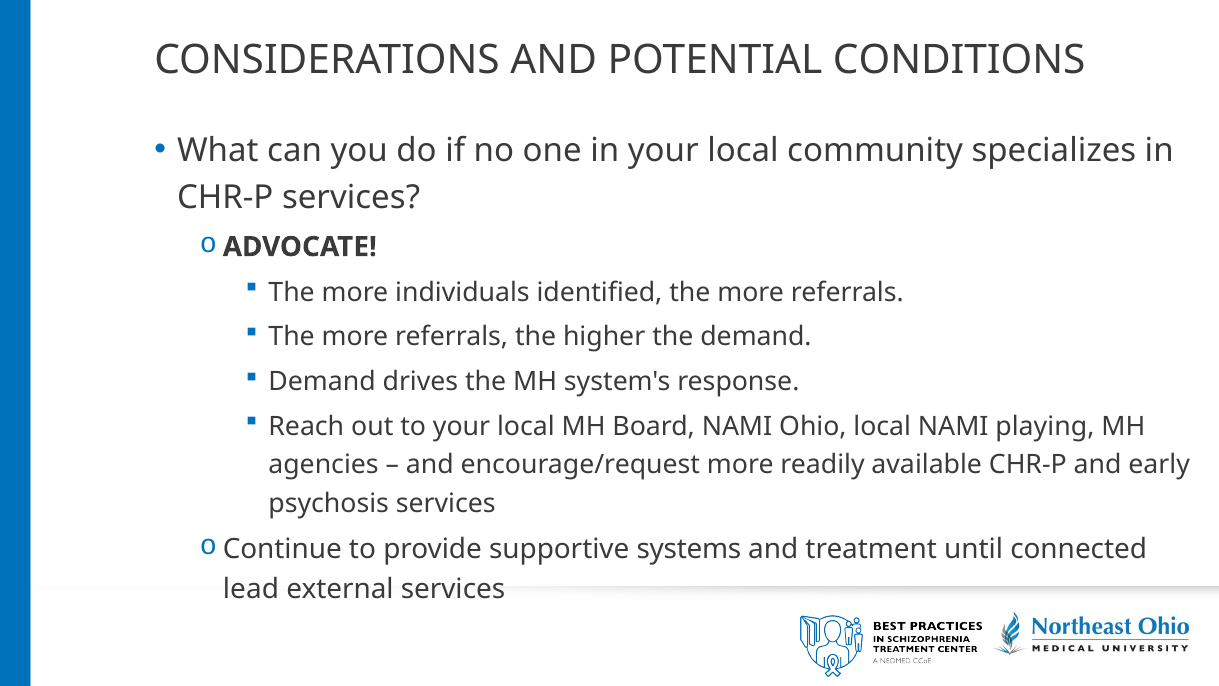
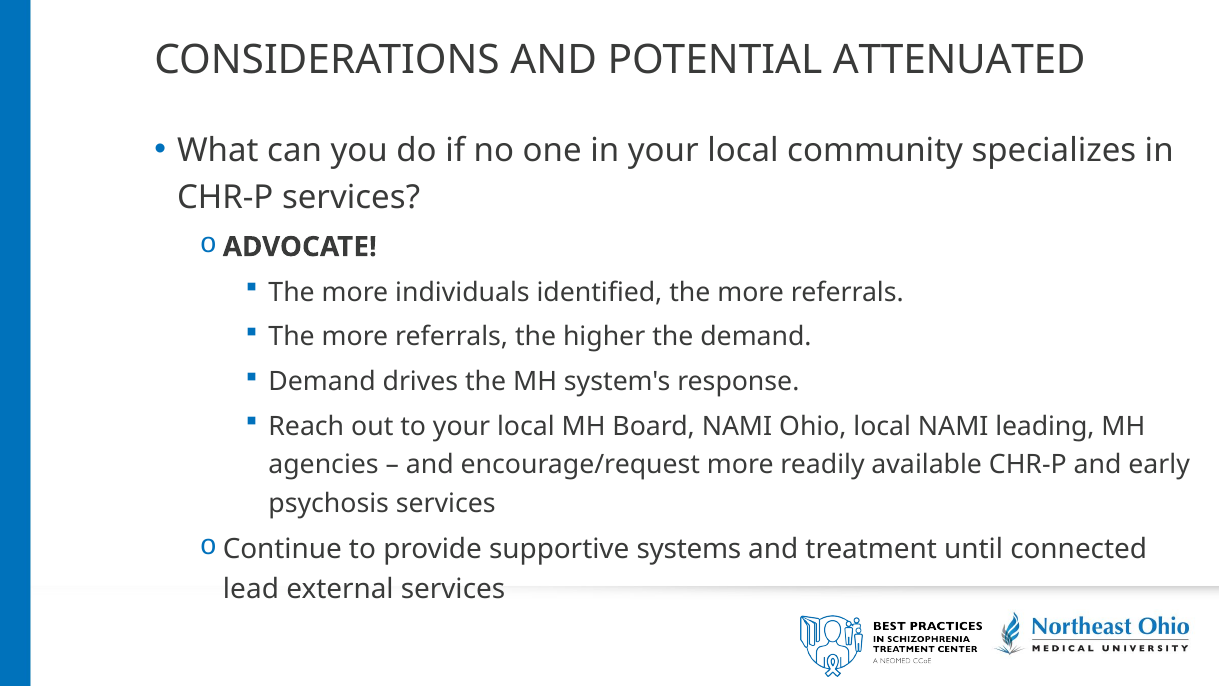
CONDITIONS: CONDITIONS -> ATTENUATED
playing: playing -> leading
